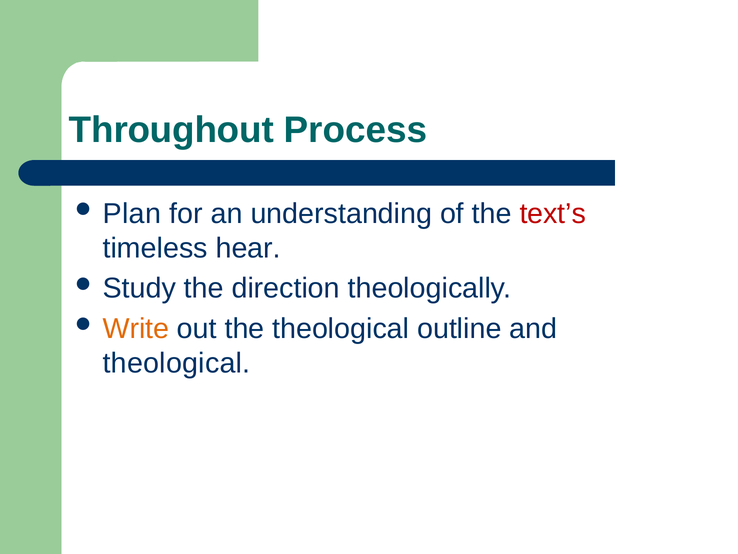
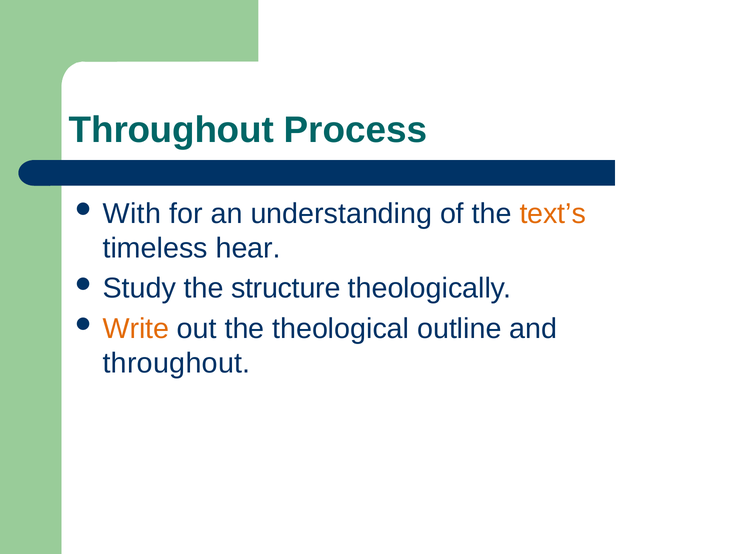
Plan: Plan -> With
text’s colour: red -> orange
direction: direction -> structure
theological at (177, 363): theological -> throughout
